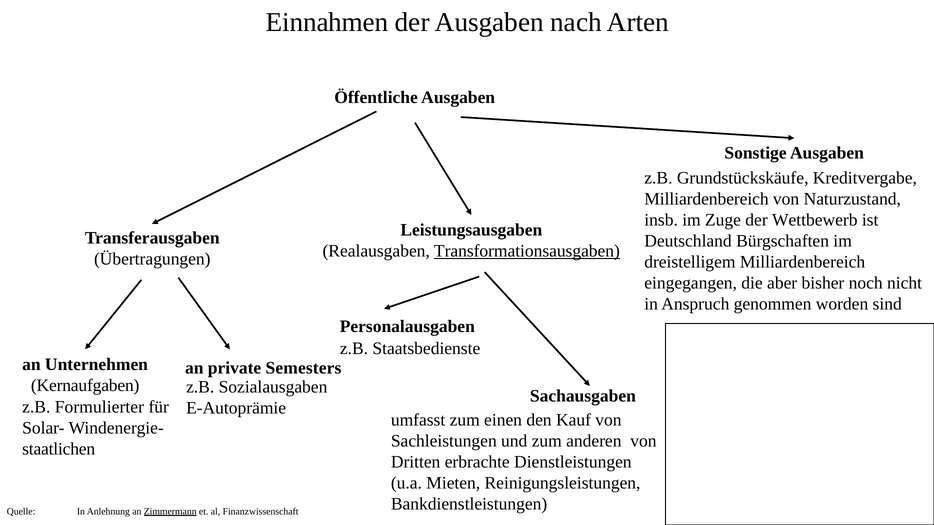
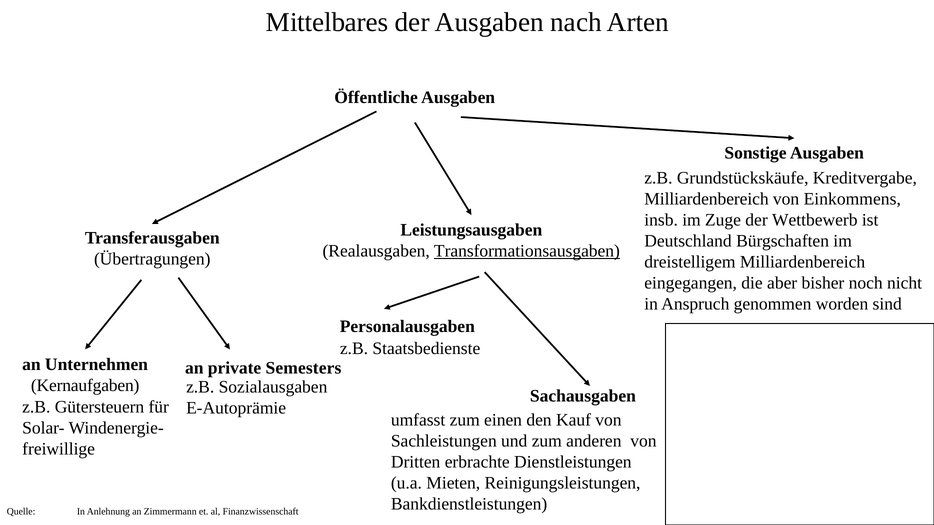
Einnahmen: Einnahmen -> Mittelbares
Naturzustand: Naturzustand -> Einkommens
Formulierter: Formulierter -> Gütersteuern
staatlichen: staatlichen -> freiwillige
Zimmermann underline: present -> none
